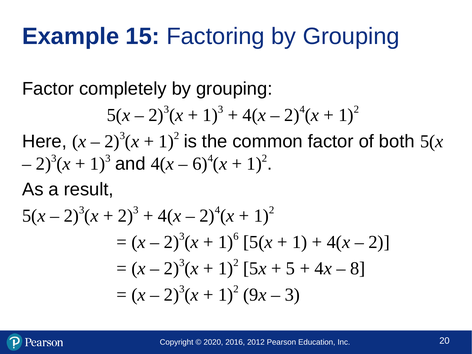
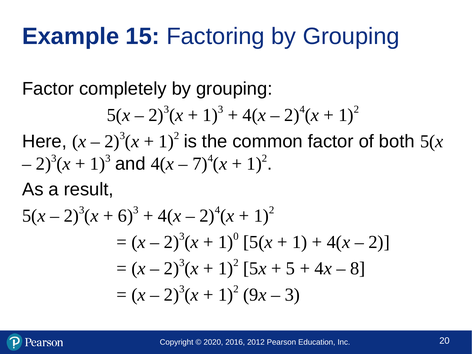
6 at (200, 164): 6 -> 7
2 at (126, 216): 2 -> 6
1 6: 6 -> 0
